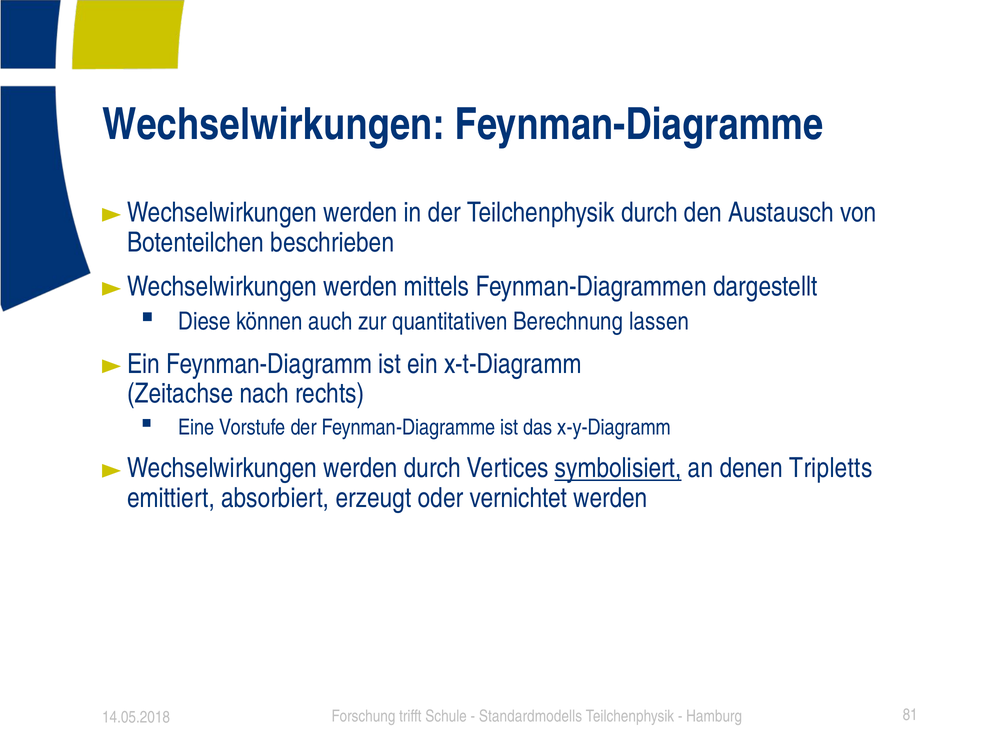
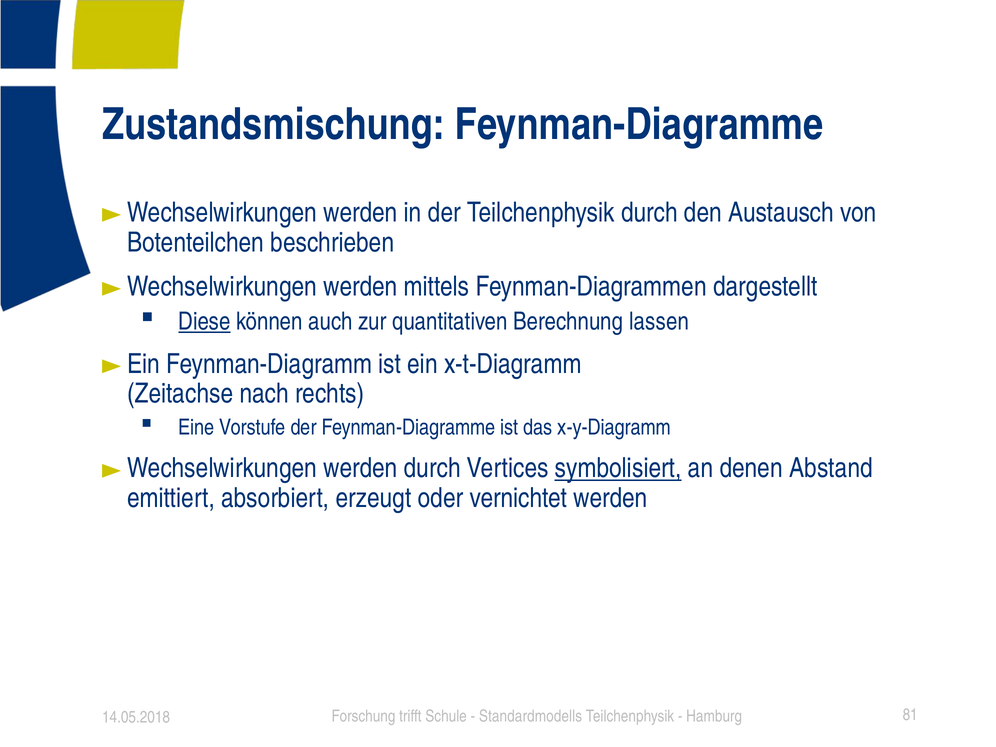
Wechselwirkungen: Wechselwirkungen -> Zustandsmischung
Diese underline: none -> present
Tripletts: Tripletts -> Abstand
